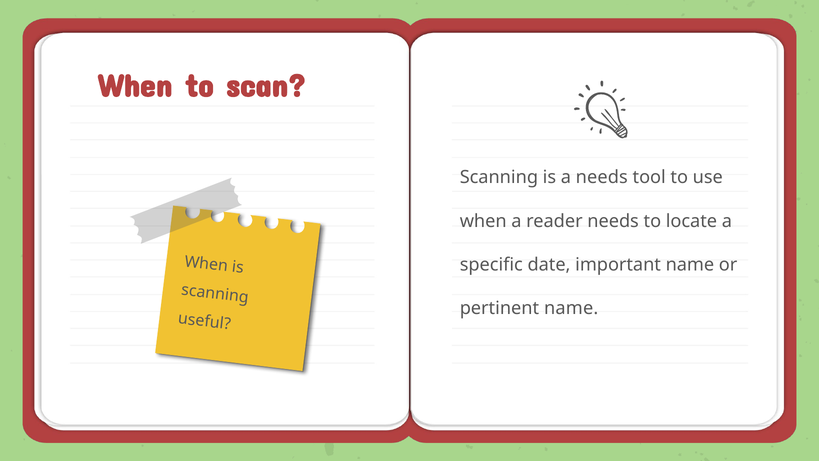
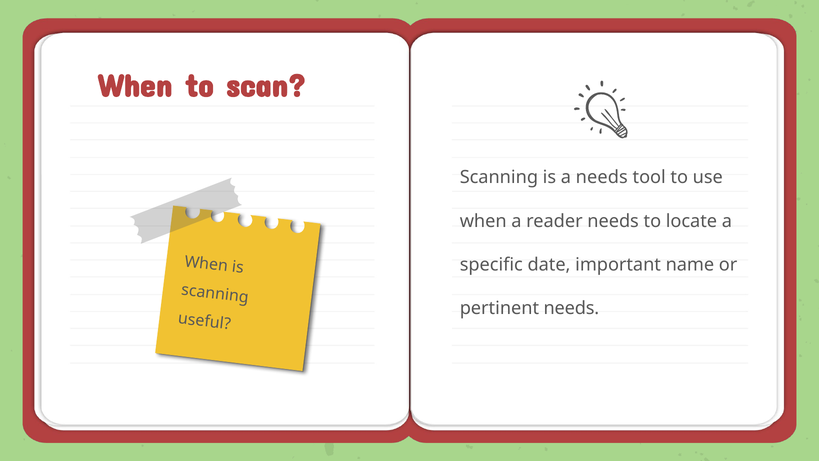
pertinent name: name -> needs
